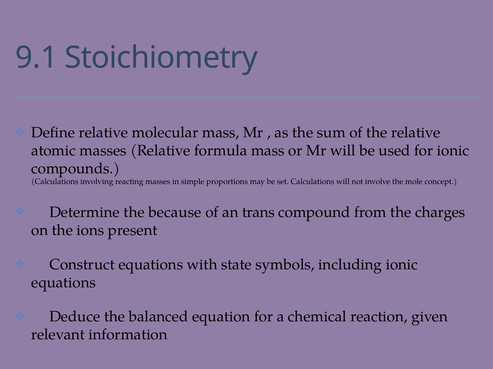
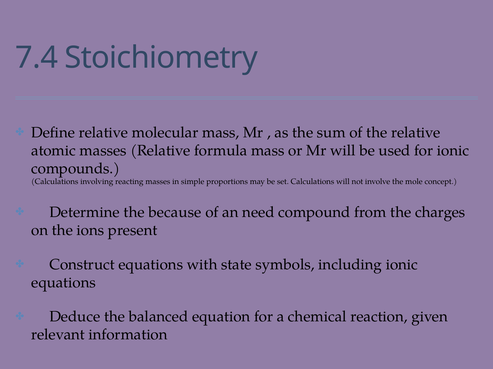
9.1: 9.1 -> 7.4
trans: trans -> need
